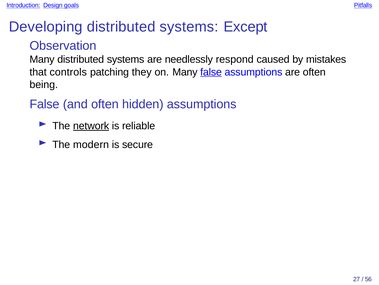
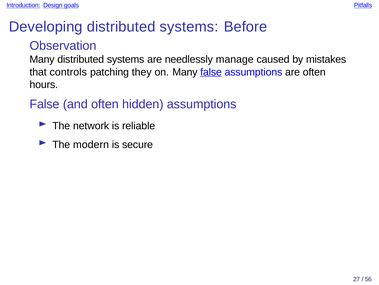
Except: Except -> Before
respond: respond -> manage
being: being -> hours
network underline: present -> none
